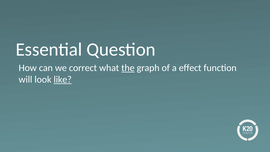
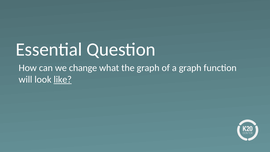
correct: correct -> change
the underline: present -> none
a effect: effect -> graph
